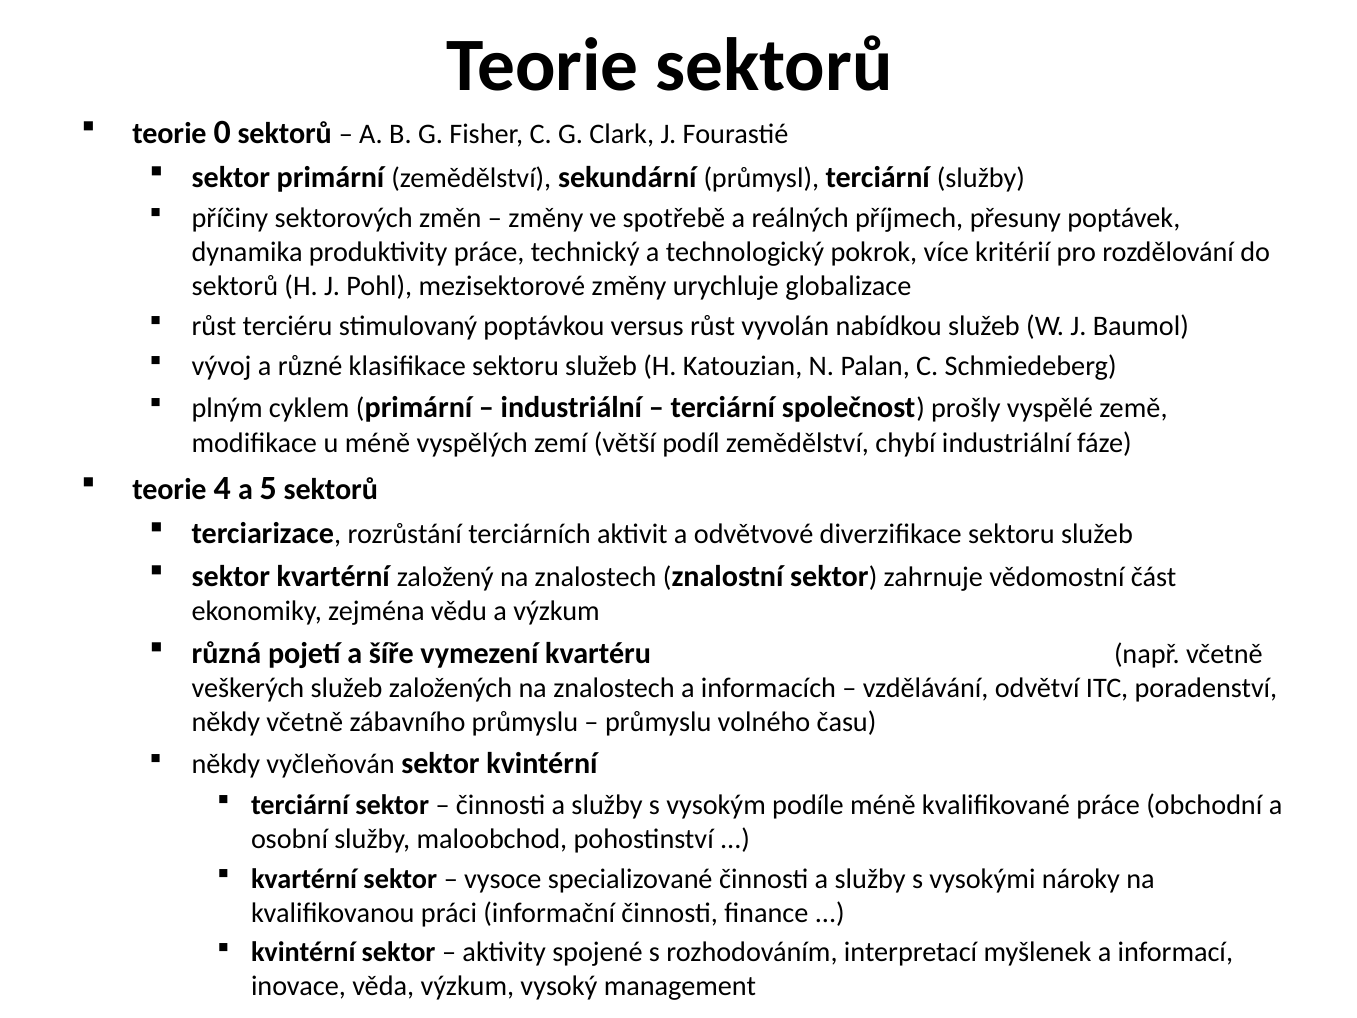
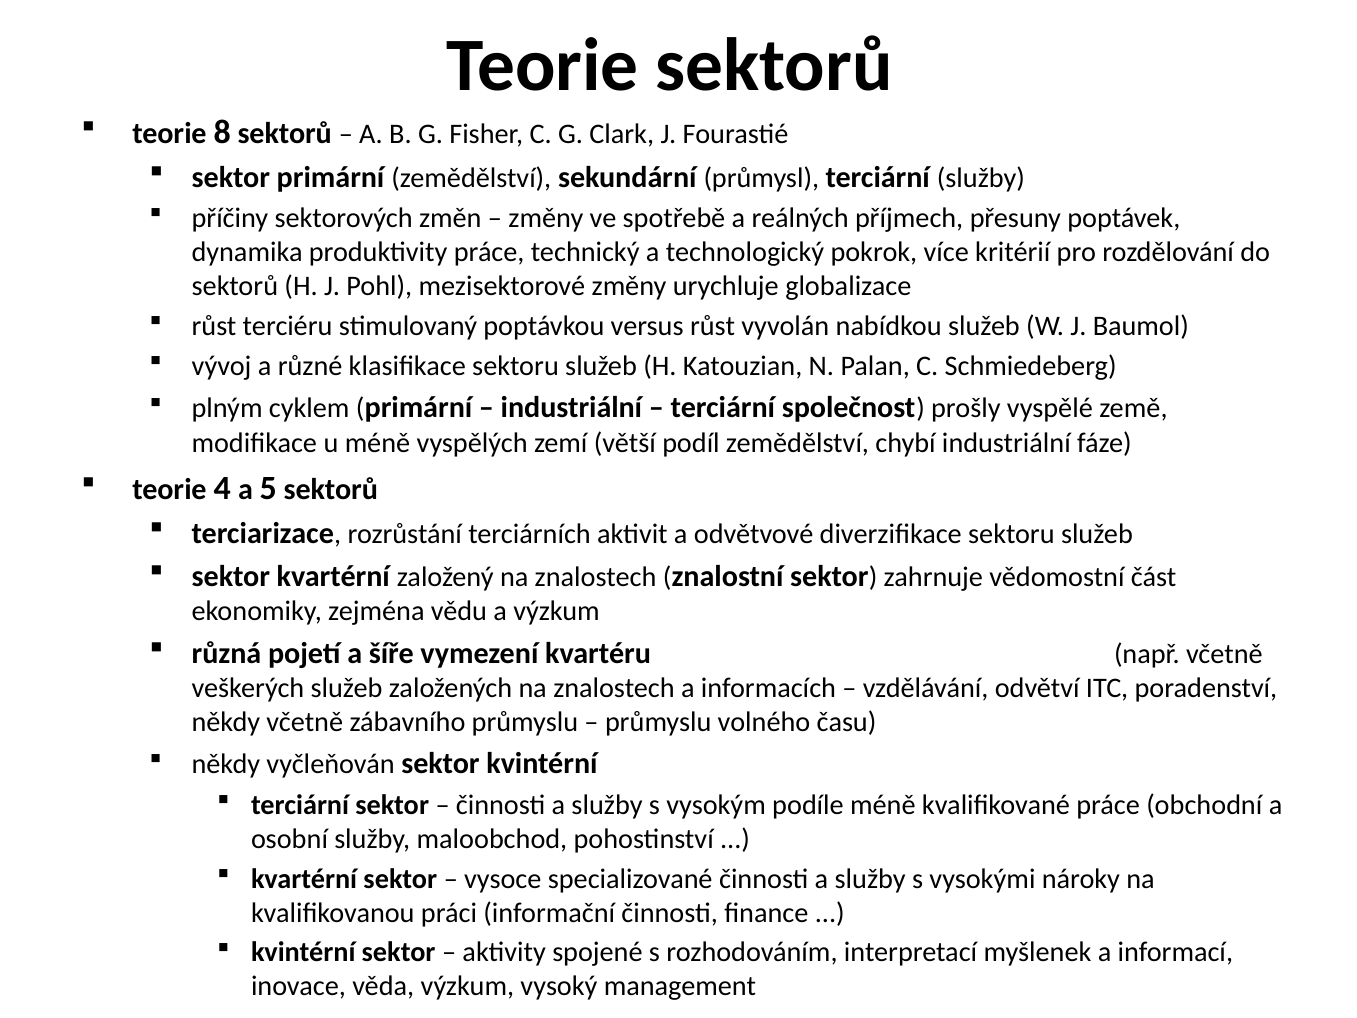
0: 0 -> 8
